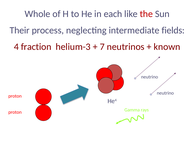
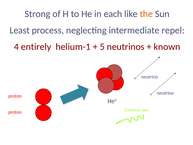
Whole: Whole -> Strong
the colour: red -> orange
Their: Their -> Least
fields: fields -> repel
fraction: fraction -> entirely
helium-3: helium-3 -> helium-1
7: 7 -> 5
